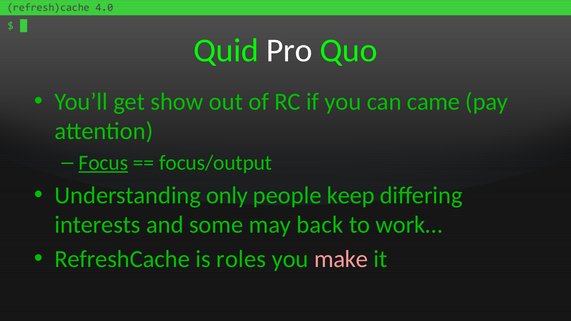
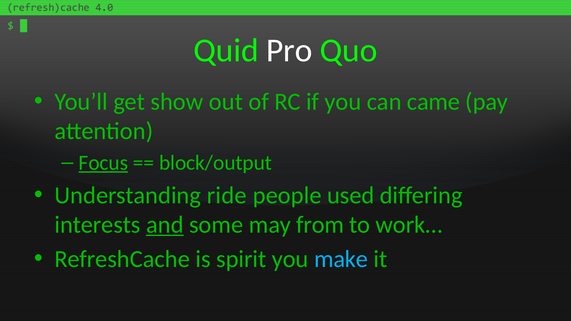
focus/output: focus/output -> block/output
only: only -> ride
keep: keep -> used
and underline: none -> present
back: back -> from
roles: roles -> spirit
make colour: pink -> light blue
